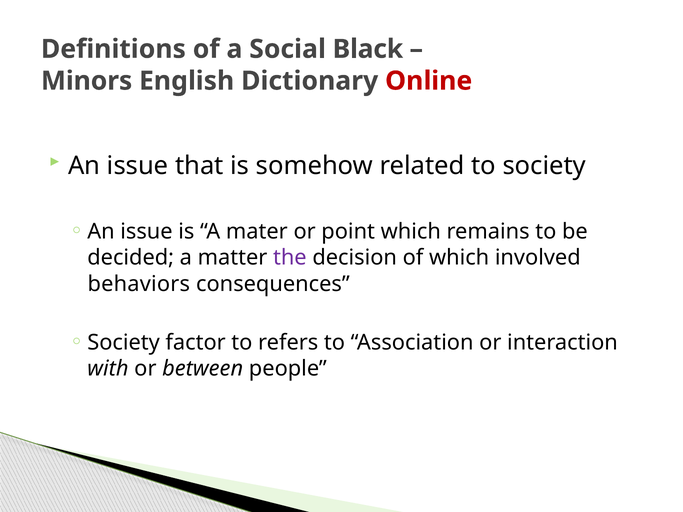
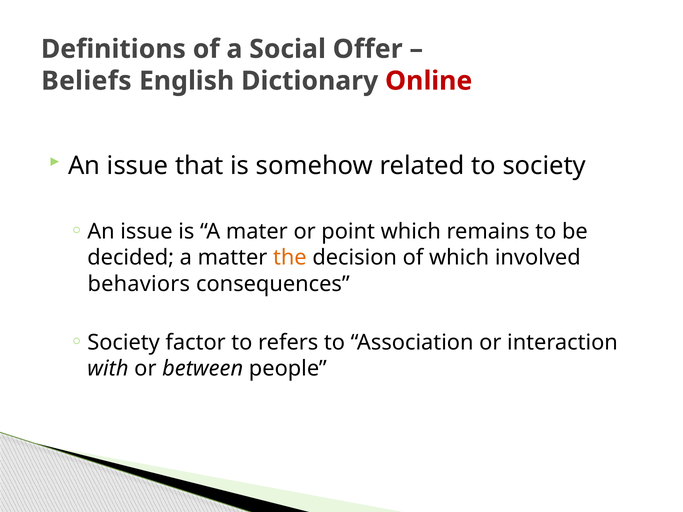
Black: Black -> Offer
Minors: Minors -> Beliefs
the colour: purple -> orange
